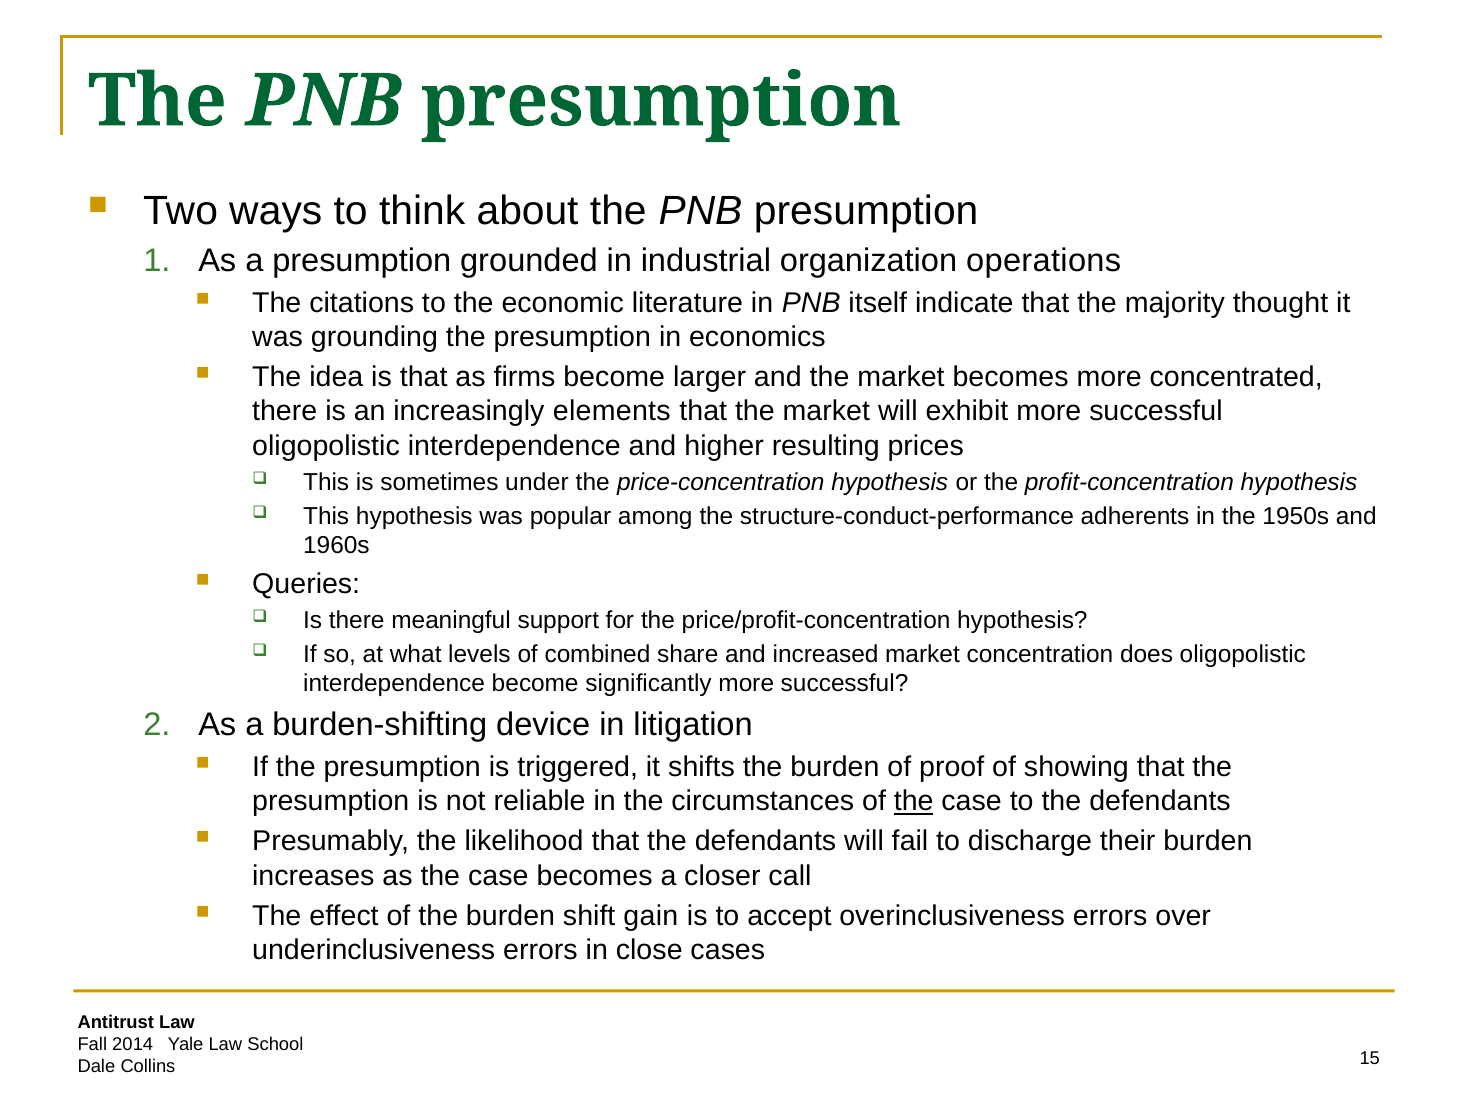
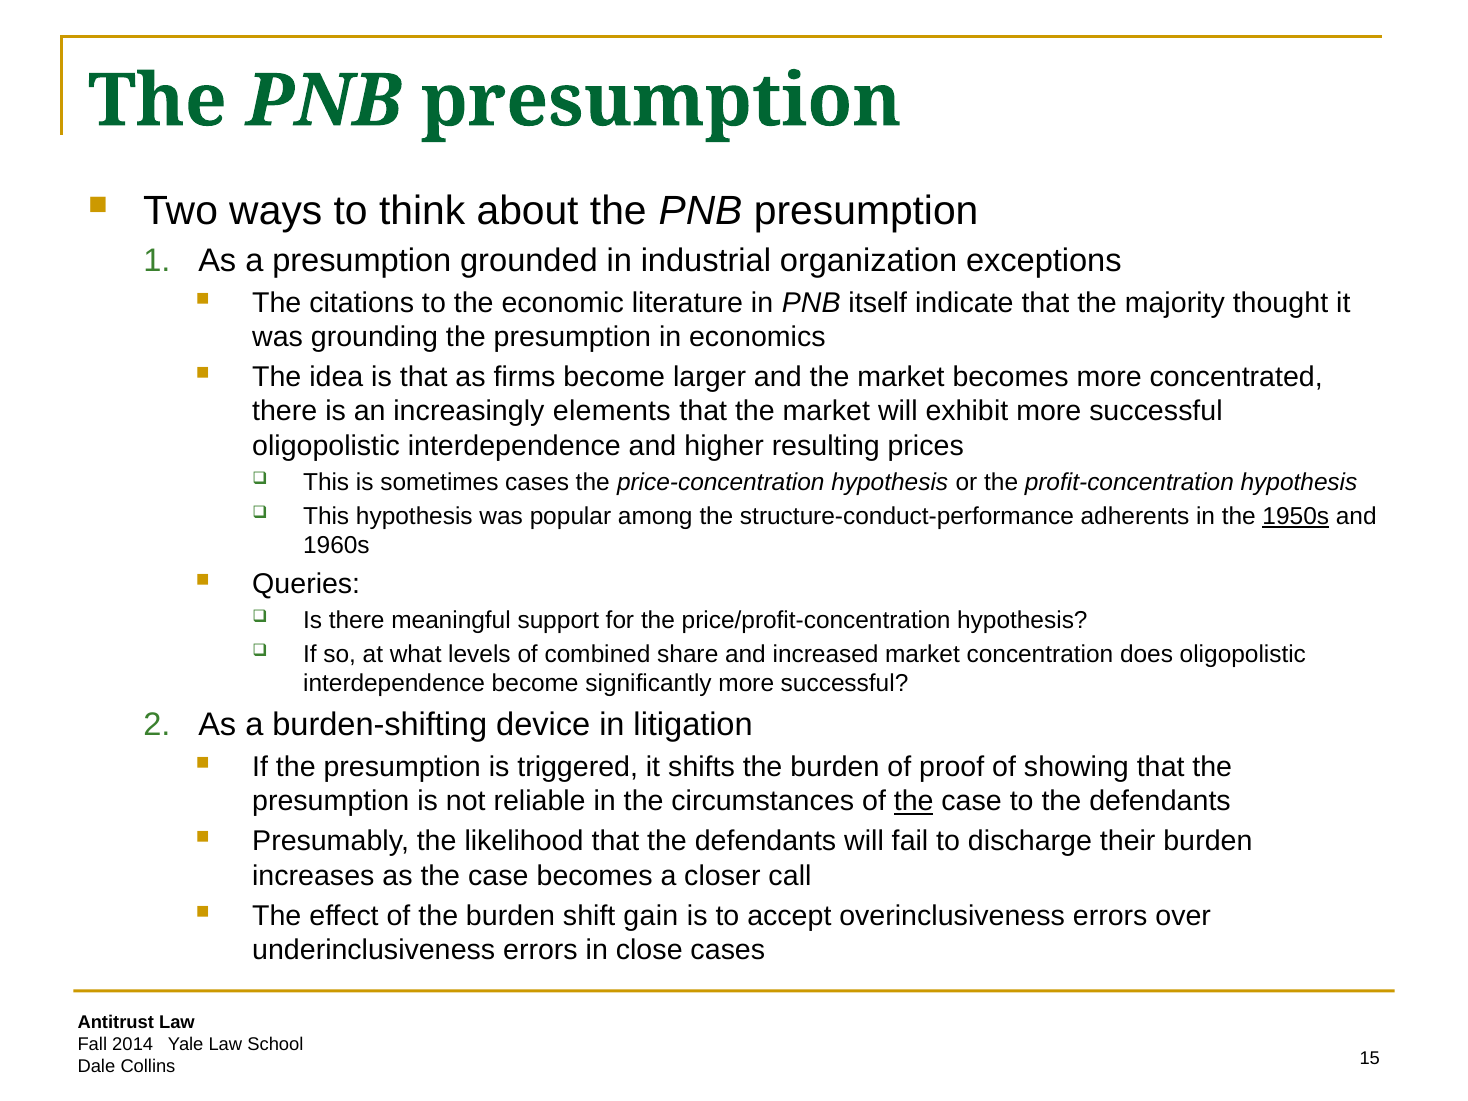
operations: operations -> exceptions
sometimes under: under -> cases
1950s underline: none -> present
